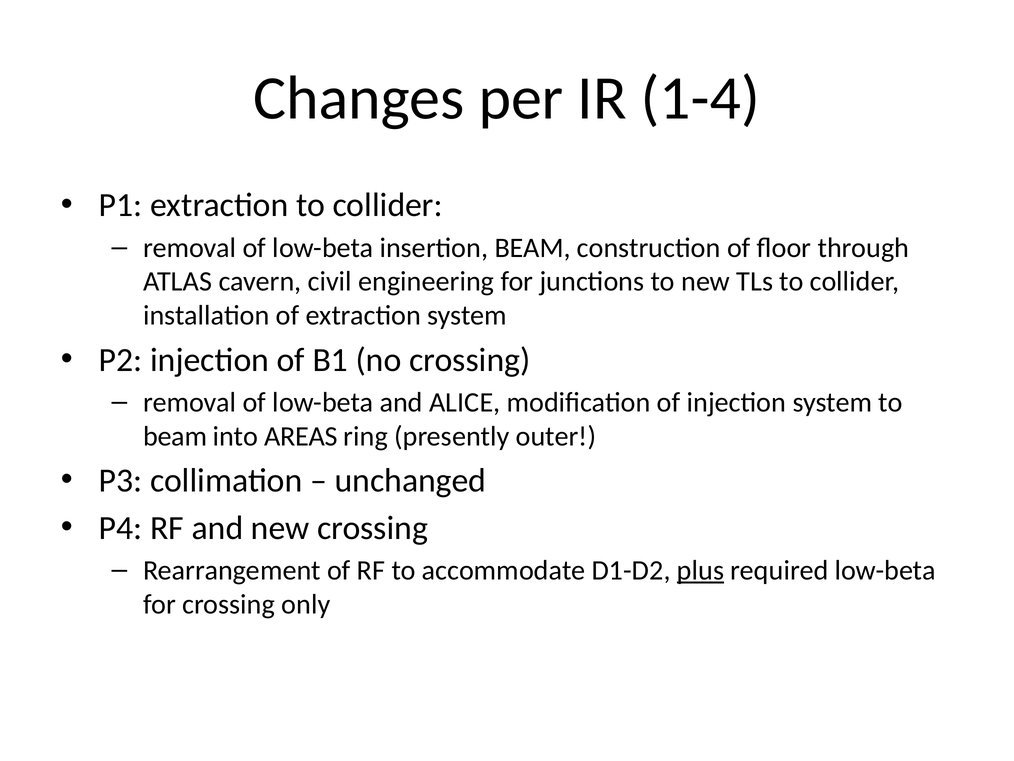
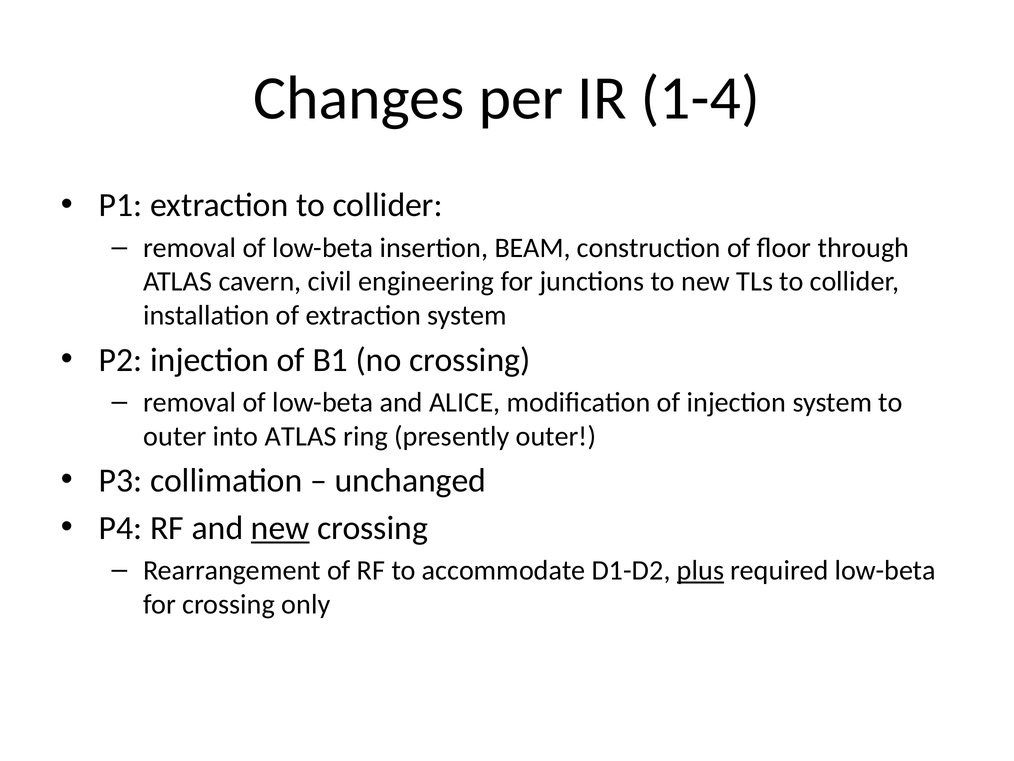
beam at (175, 436): beam -> outer
into AREAS: AREAS -> ATLAS
new at (280, 528) underline: none -> present
